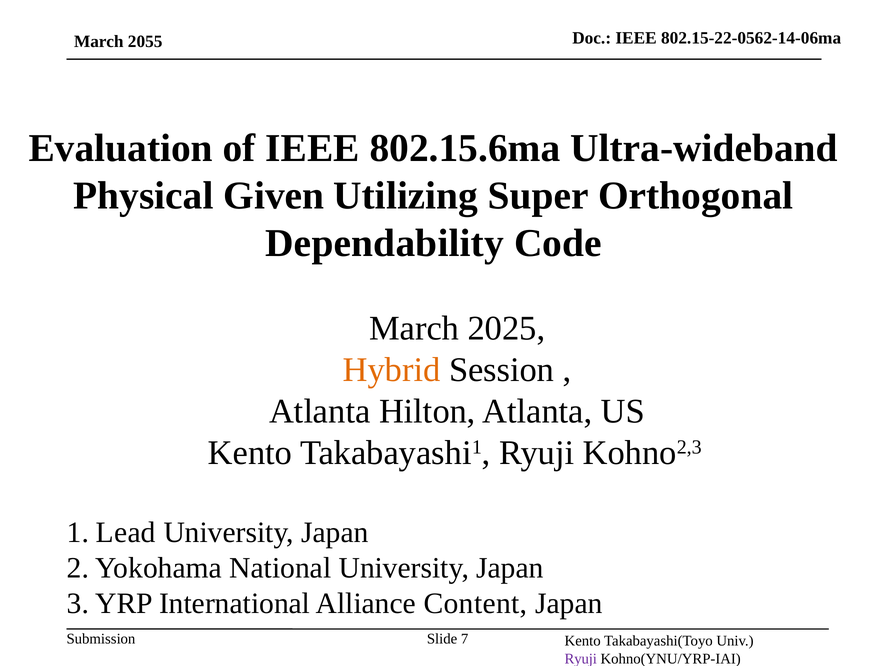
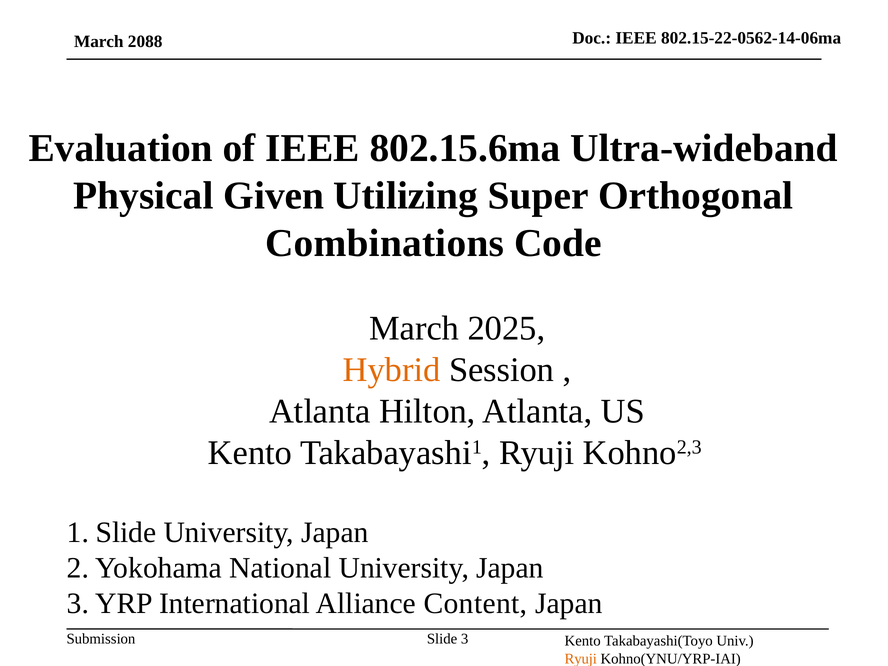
2055: 2055 -> 2088
Dependability: Dependability -> Combinations
1 Lead: Lead -> Slide
Slide 7: 7 -> 3
Ryuji at (581, 659) colour: purple -> orange
